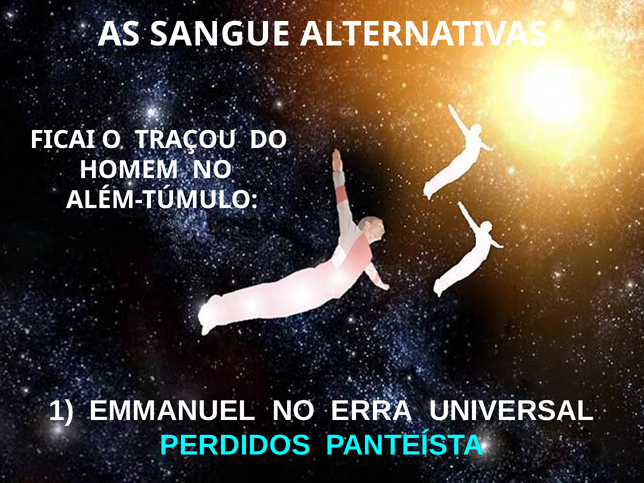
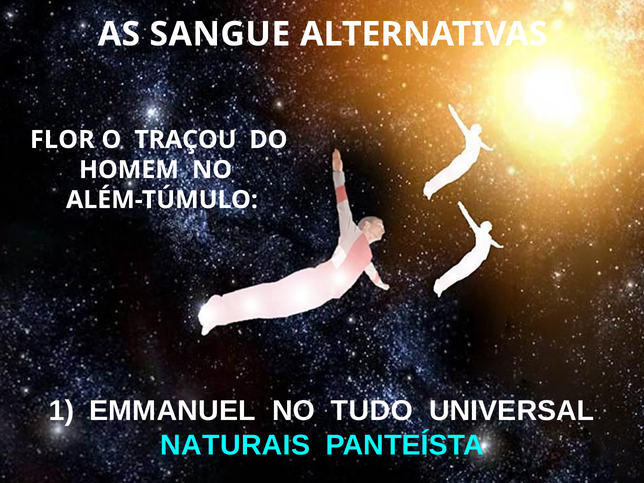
FICAI: FICAI -> FLOR
ERRA: ERRA -> TUDO
PERDIDOS: PERDIDOS -> NATURAIS
